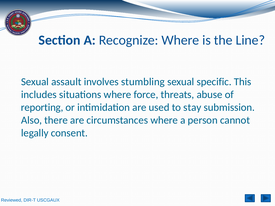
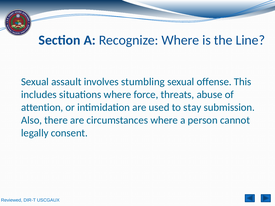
specific: specific -> offense
reporting: reporting -> attention
